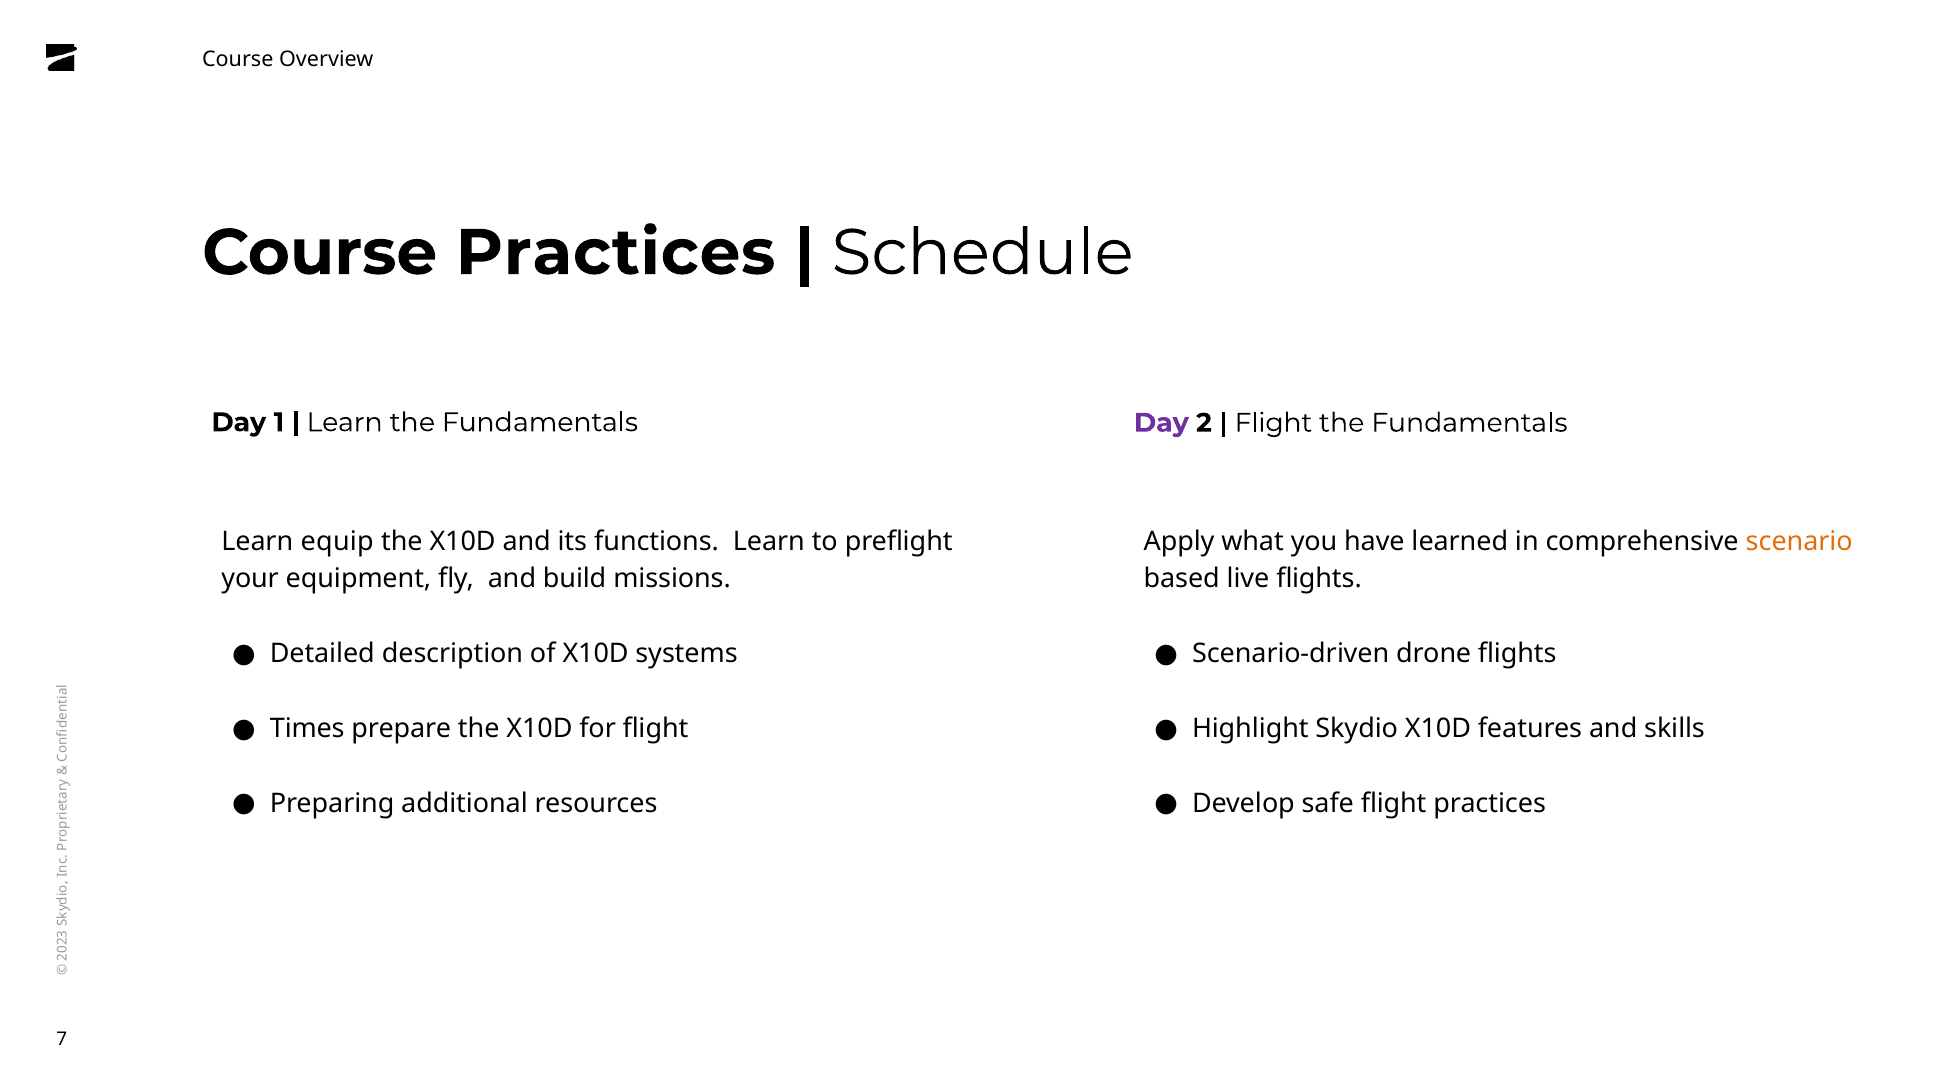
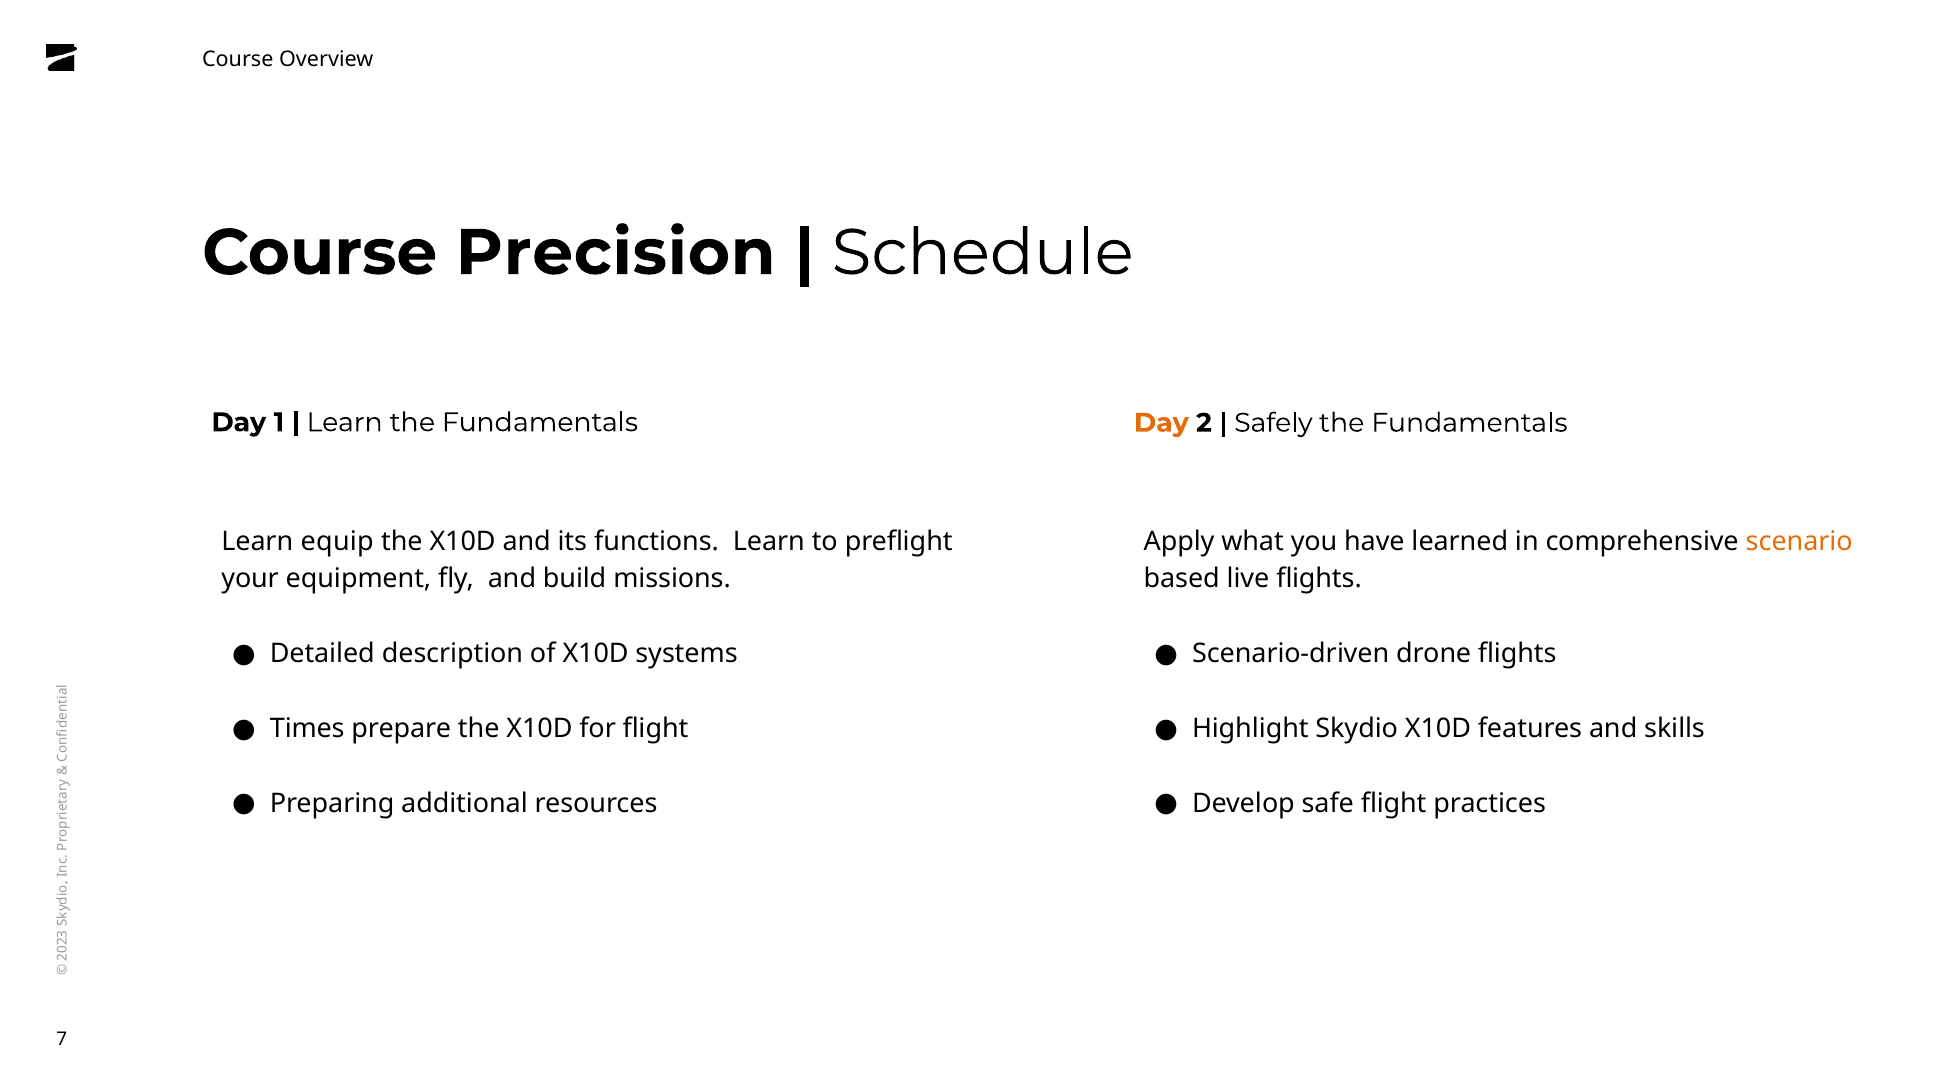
Course Practices: Practices -> Precision
Day at (1161, 423) colour: purple -> orange
Flight at (1273, 423): Flight -> Safely
